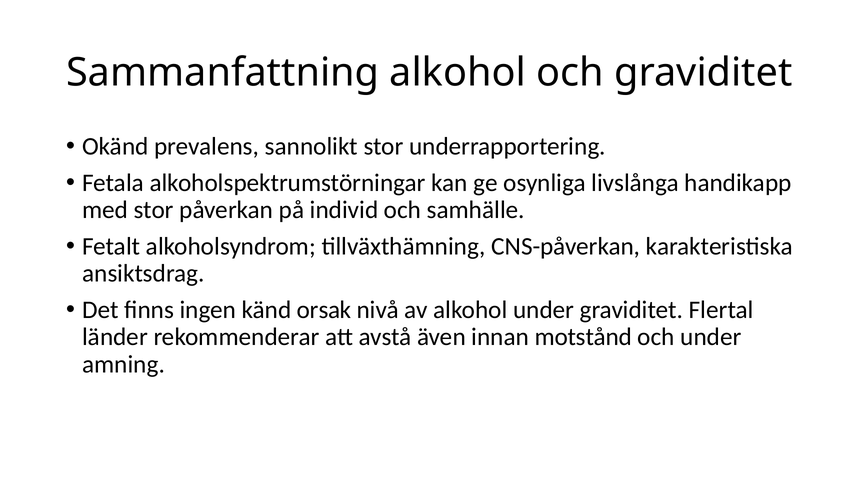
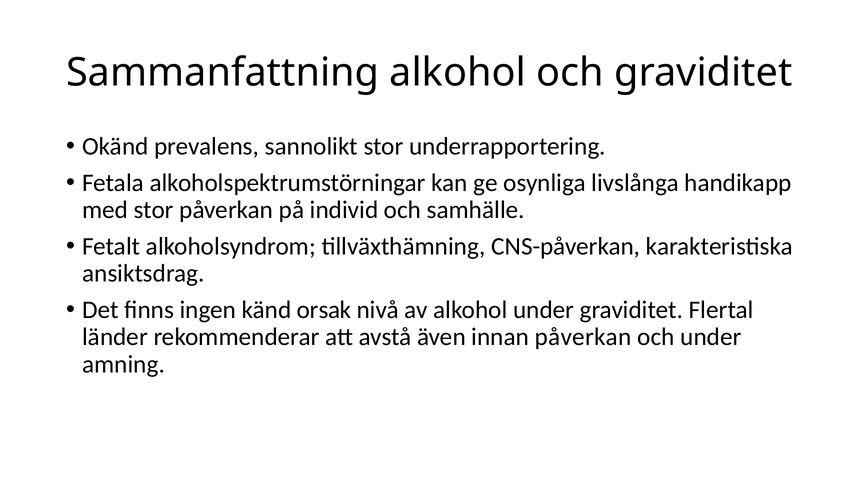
innan motstånd: motstånd -> påverkan
